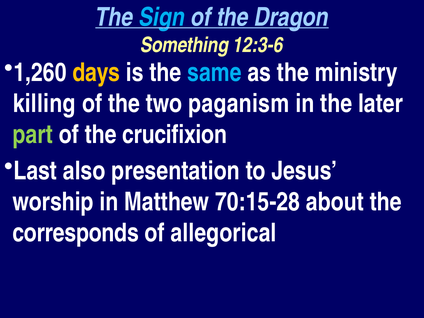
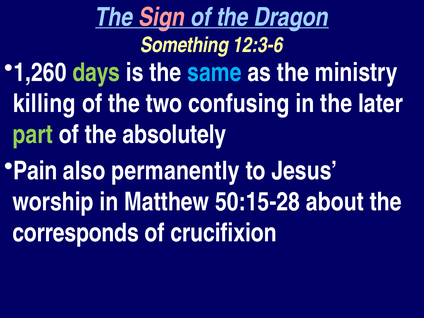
Sign colour: light blue -> pink
days colour: yellow -> light green
paganism: paganism -> confusing
crucifixion: crucifixion -> absolutely
Last: Last -> Pain
presentation: presentation -> permanently
70:15-28: 70:15-28 -> 50:15-28
allegorical: allegorical -> crucifixion
